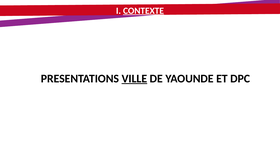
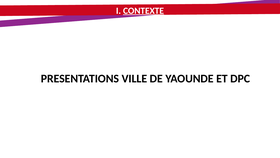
VILLE underline: present -> none
